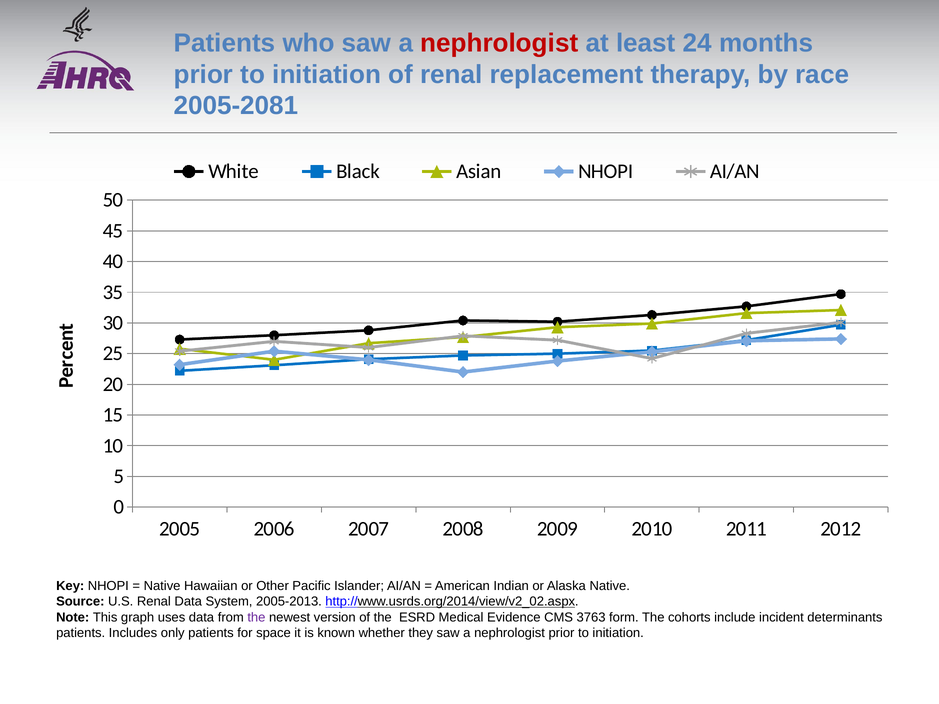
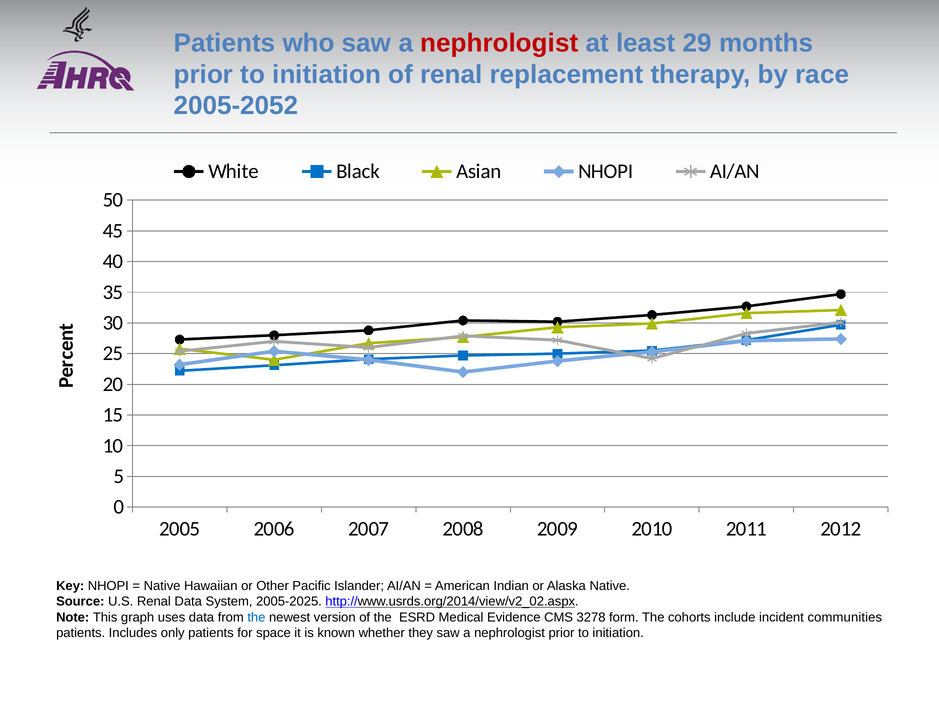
24: 24 -> 29
2005-2081: 2005-2081 -> 2005-2052
2005-2013: 2005-2013 -> 2005-2025
the at (256, 617) colour: purple -> blue
3763: 3763 -> 3278
determinants: determinants -> communities
